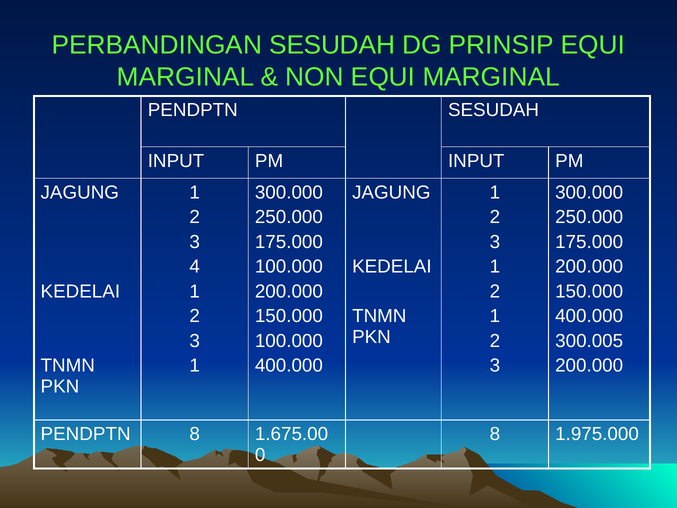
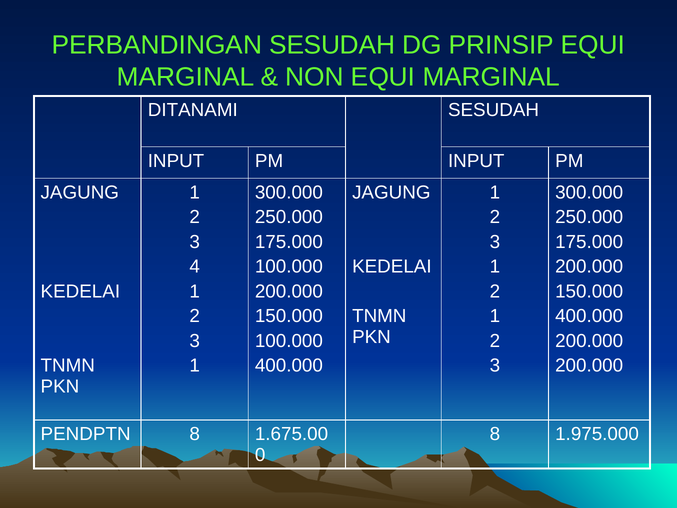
PENDPTN at (193, 110): PENDPTN -> DITANAMI
300.005 at (589, 341): 300.005 -> 200.000
